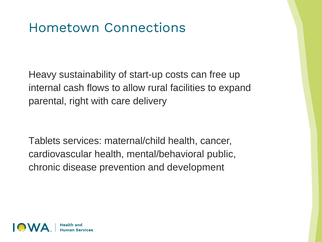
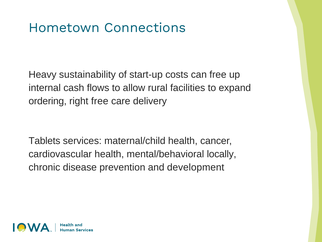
parental: parental -> ordering
right with: with -> free
public: public -> locally
